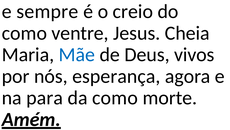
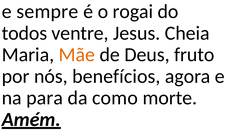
creio: creio -> rogai
como at (24, 33): como -> todos
Mãe colour: blue -> orange
vivos: vivos -> fruto
esperança: esperança -> benefícios
